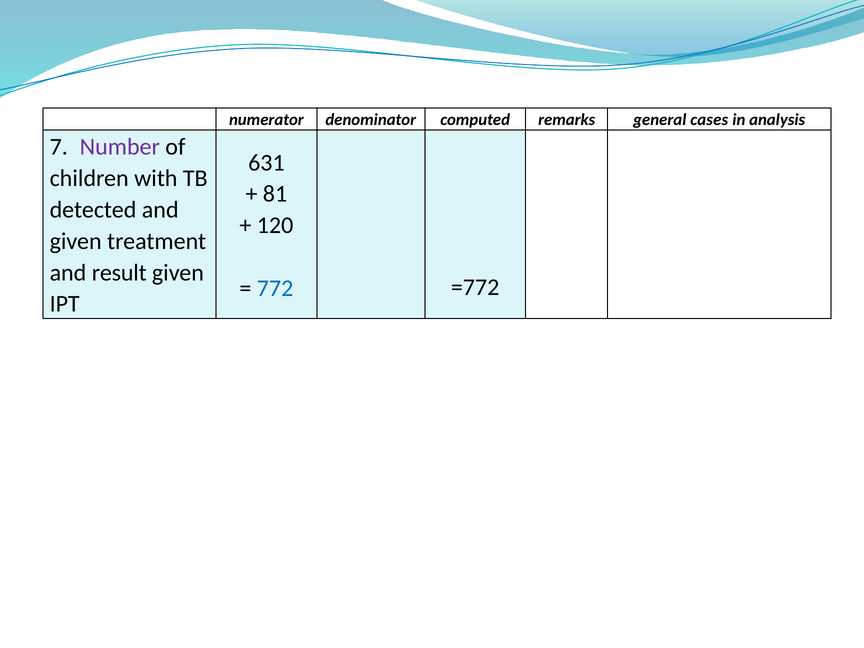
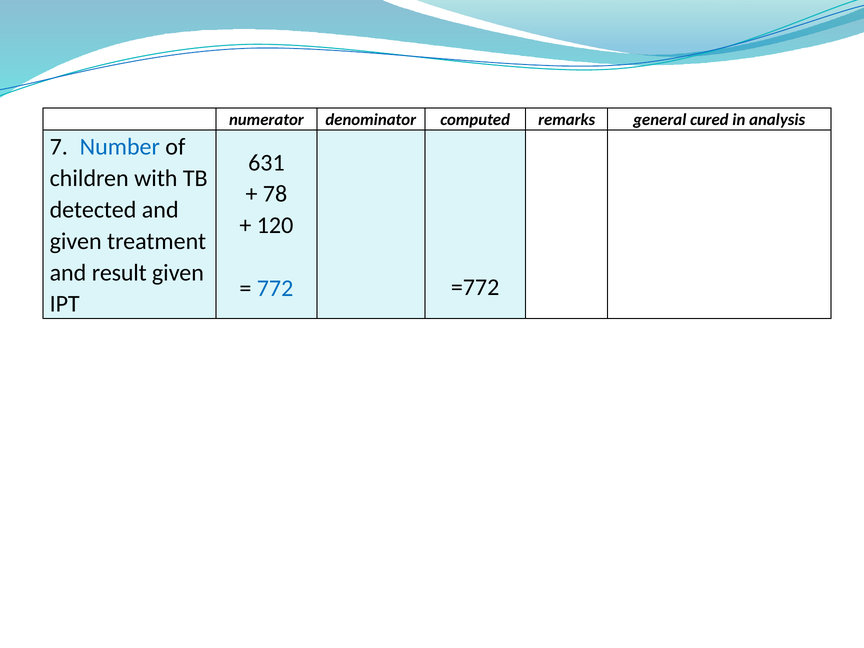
cases: cases -> cured
Number colour: purple -> blue
81: 81 -> 78
